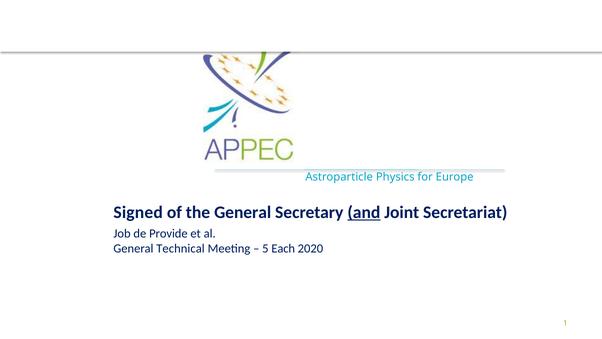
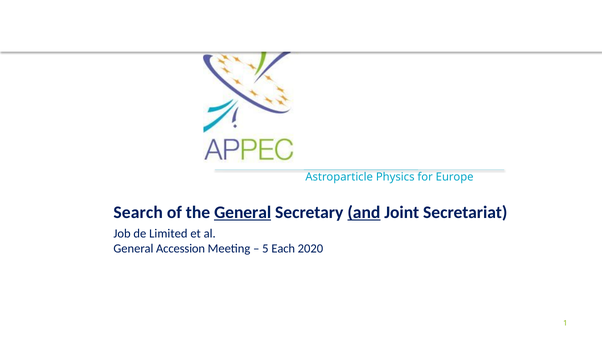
Signed: Signed -> Search
General at (243, 212) underline: none -> present
Provide: Provide -> Limited
Technical: Technical -> Accession
